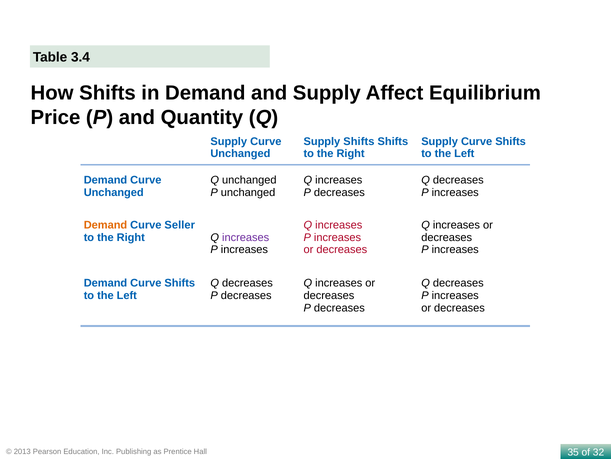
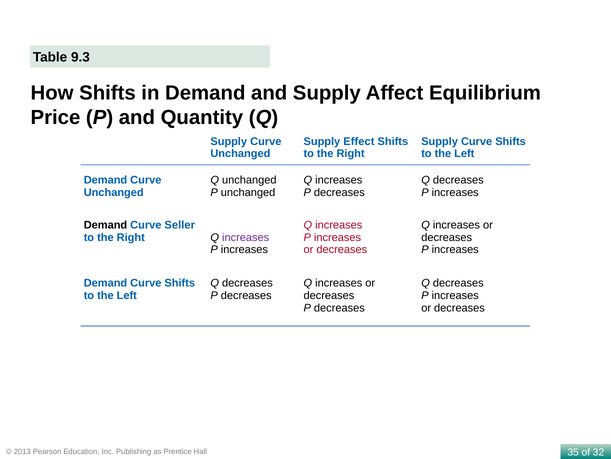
3.4: 3.4 -> 9.3
Supply Shifts: Shifts -> Effect
Demand at (106, 225) colour: orange -> black
